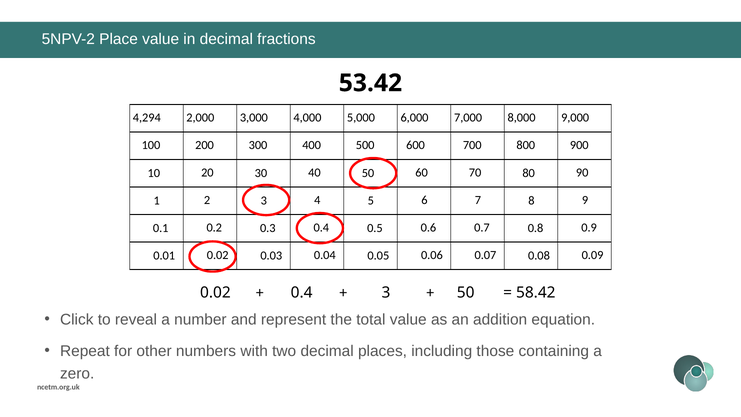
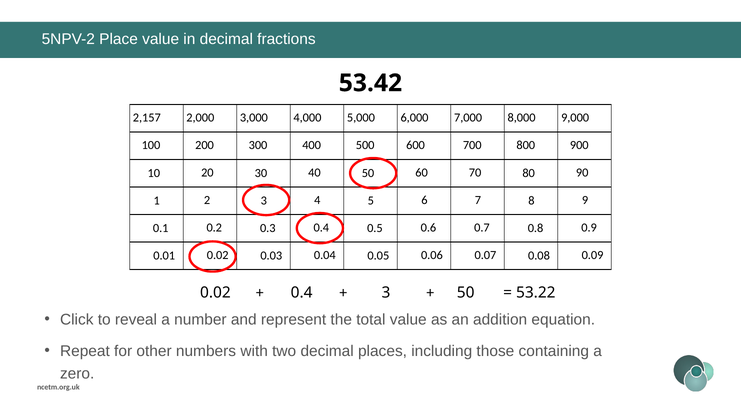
4,294: 4,294 -> 2,157
58.42: 58.42 -> 53.22
